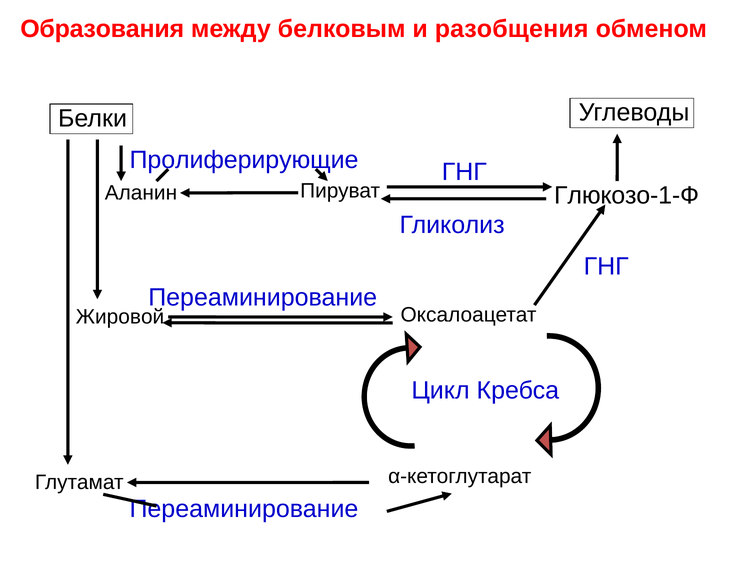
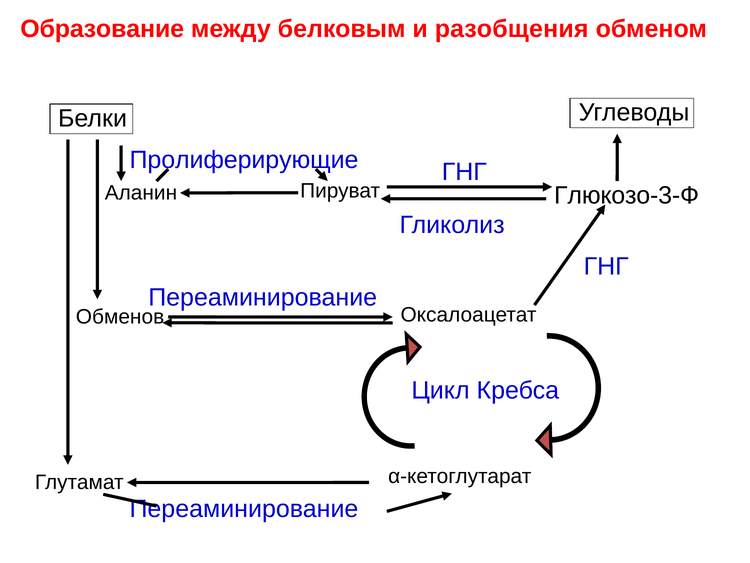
Образования: Образования -> Образование
Глюкозо-1-Ф: Глюкозо-1-Ф -> Глюкозо-3-Ф
Жировой: Жировой -> Обменов
